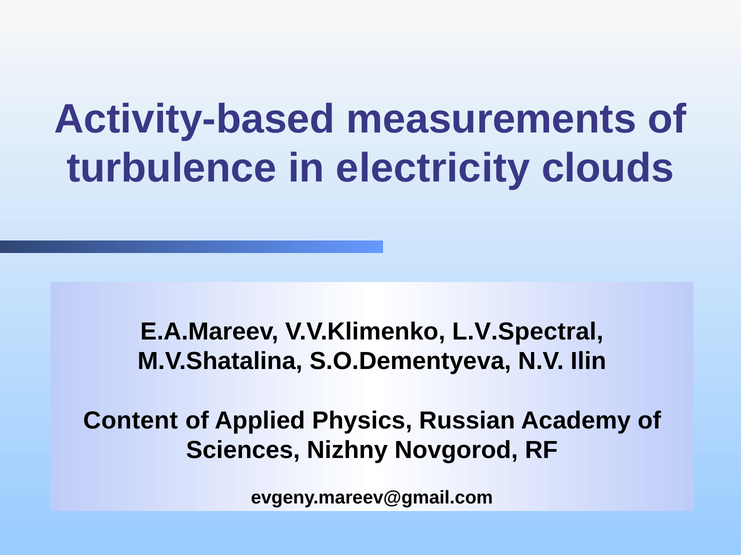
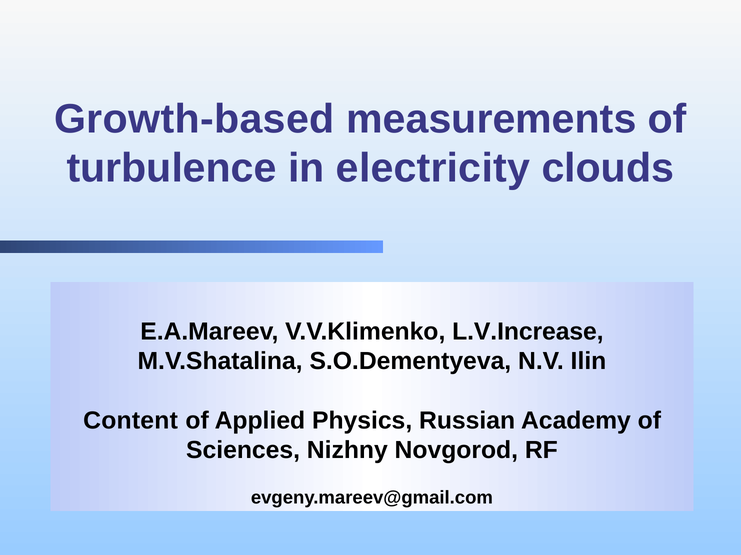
Activity-based: Activity-based -> Growth-based
L.V.Spectral: L.V.Spectral -> L.V.Increase
